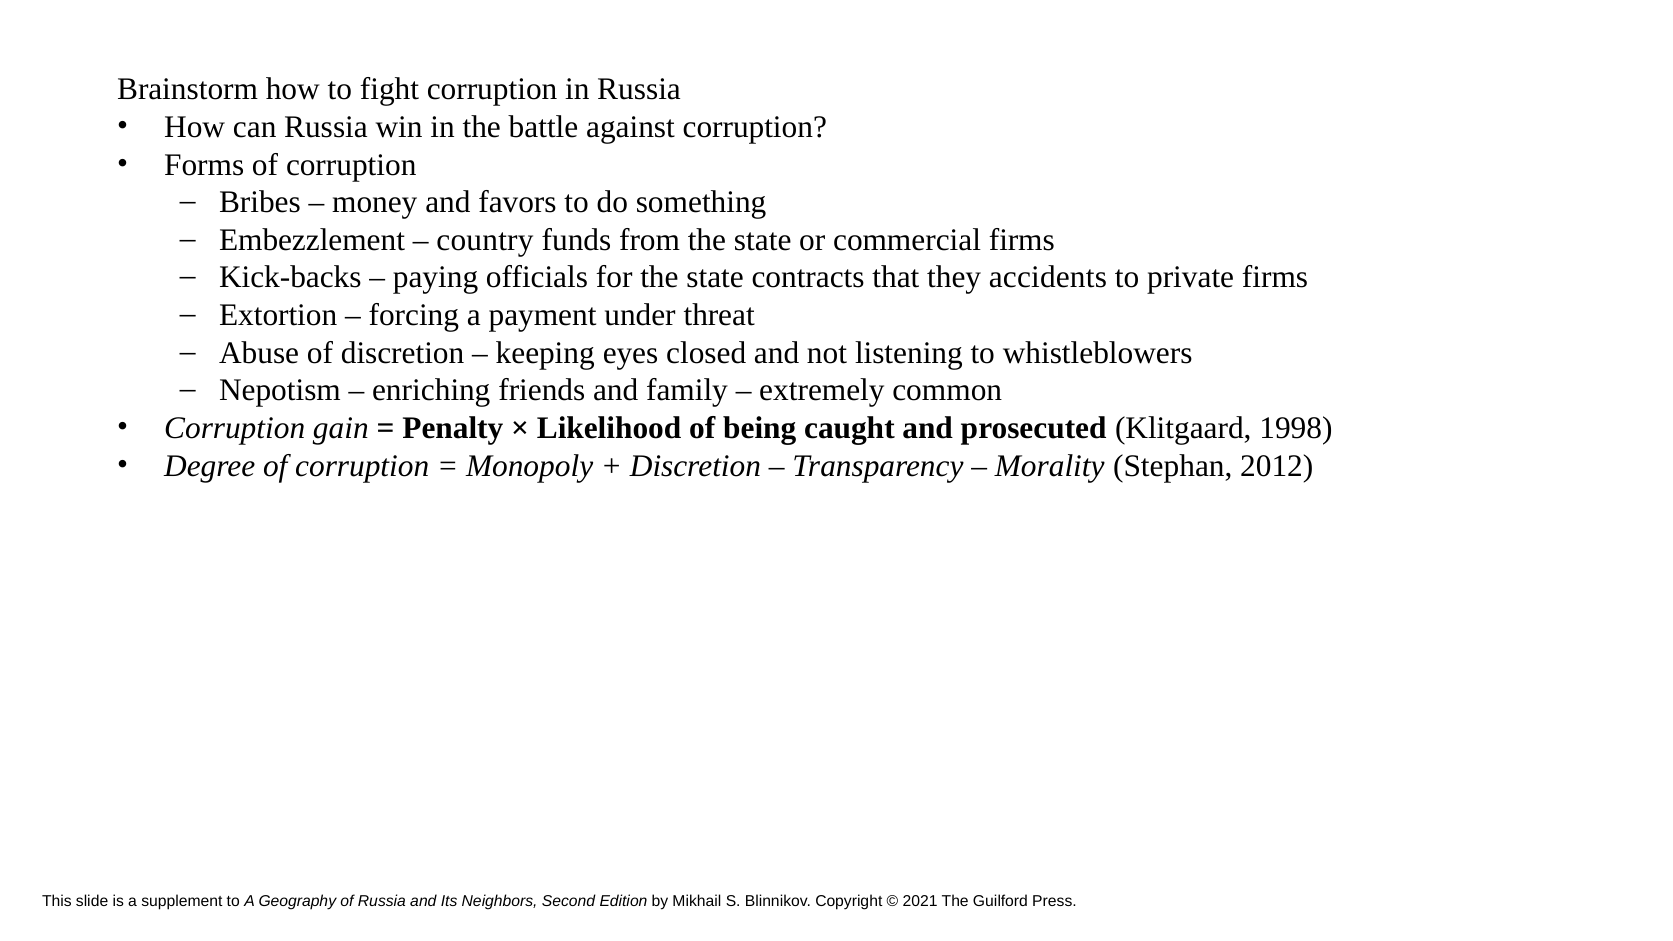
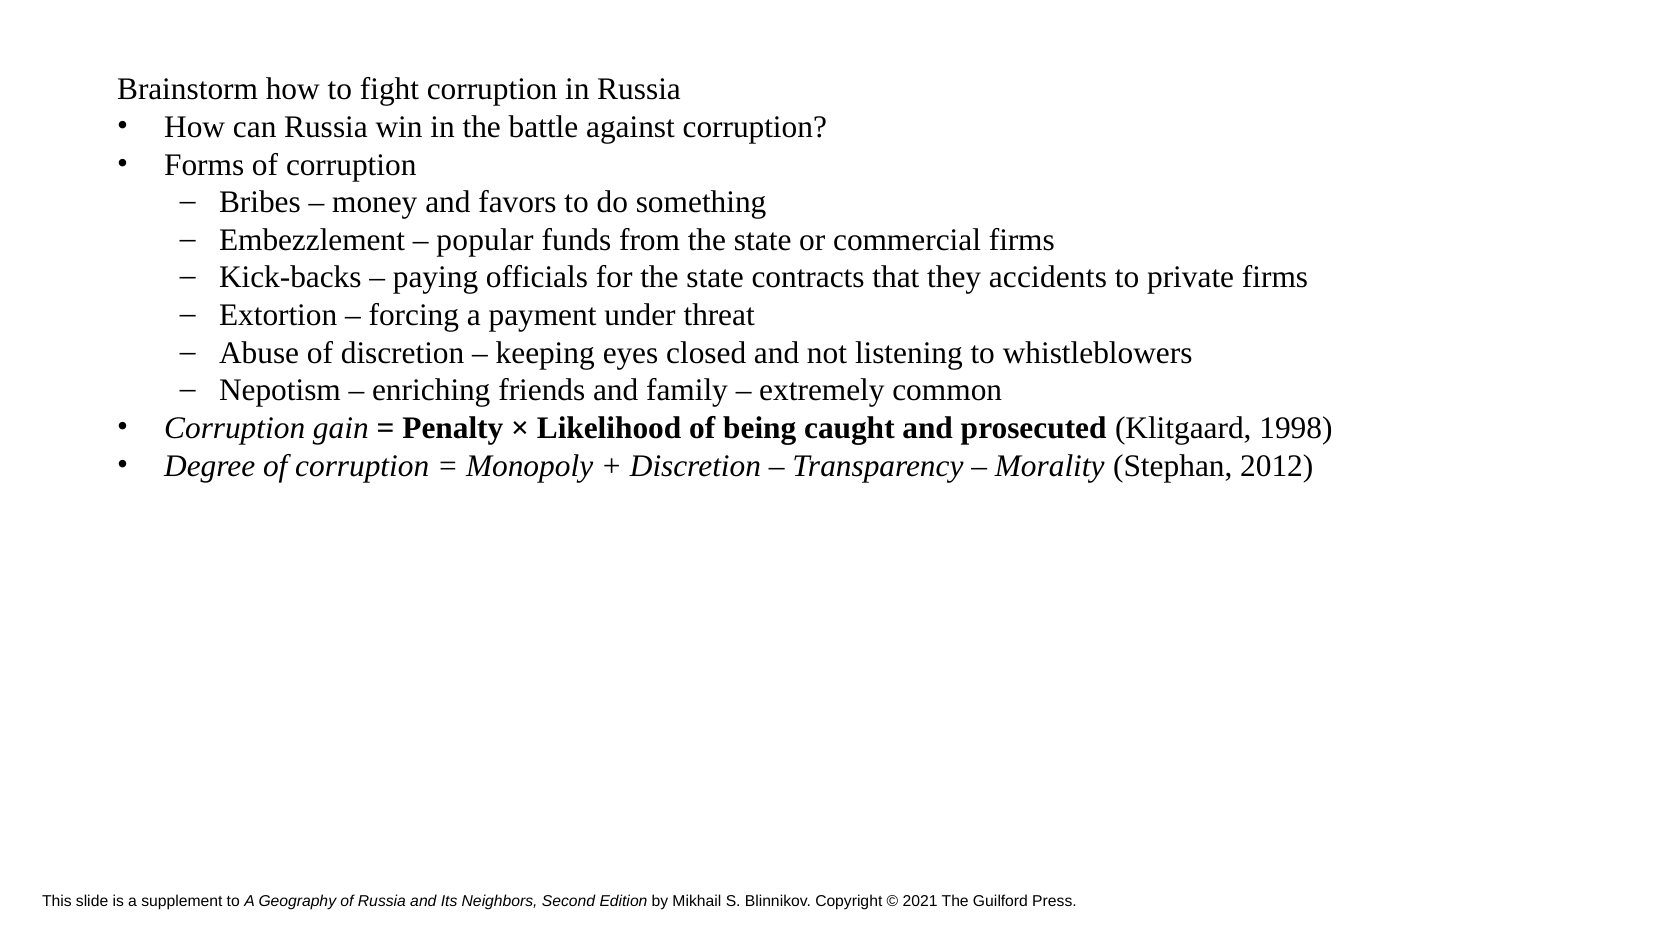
country: country -> popular
